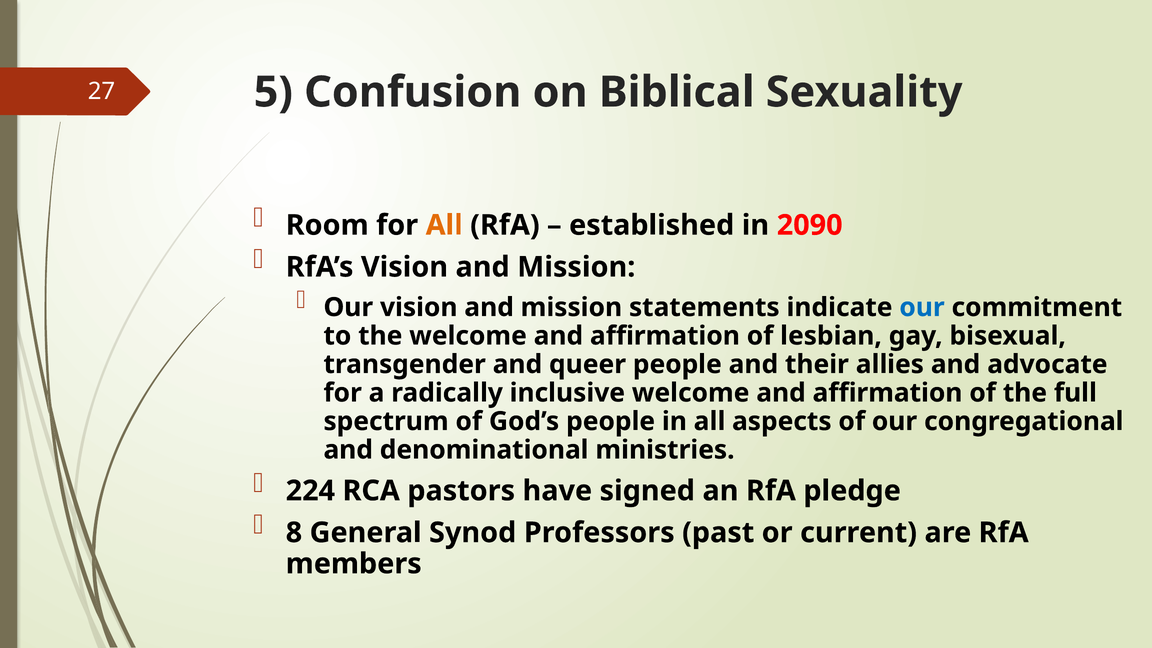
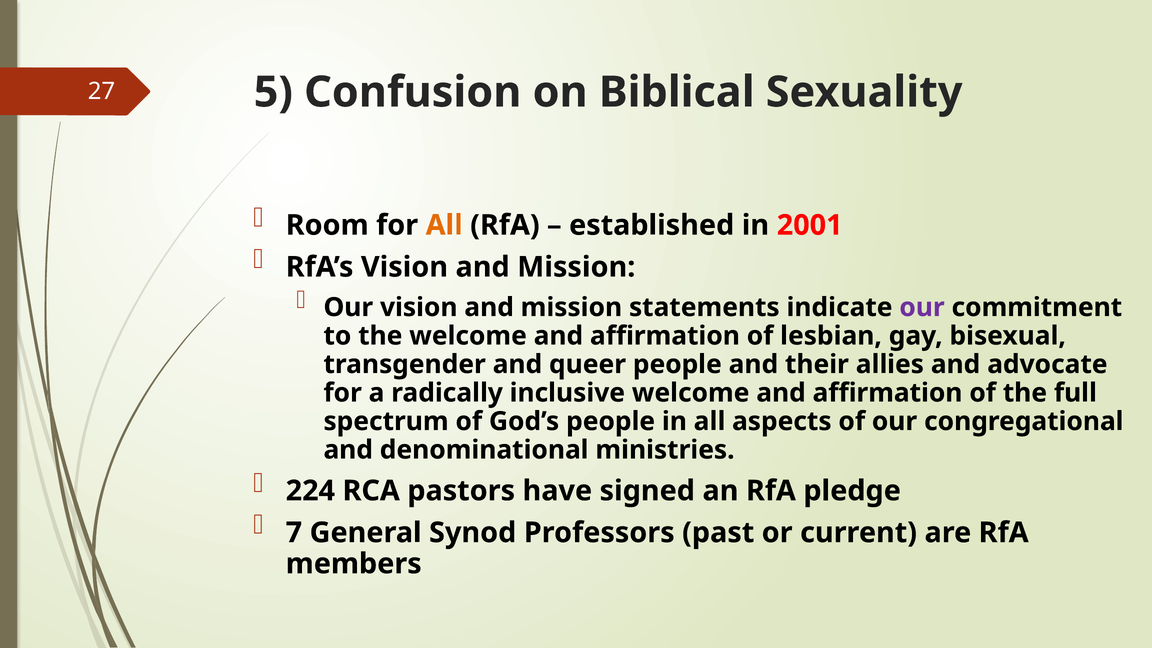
2090: 2090 -> 2001
our at (922, 307) colour: blue -> purple
8: 8 -> 7
